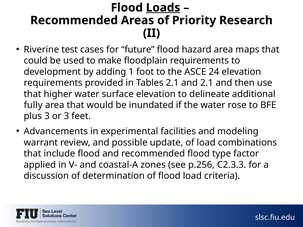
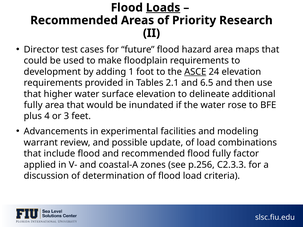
Riverine: Riverine -> Director
ASCE underline: none -> present
and 2.1: 2.1 -> 6.5
plus 3: 3 -> 4
flood type: type -> fully
